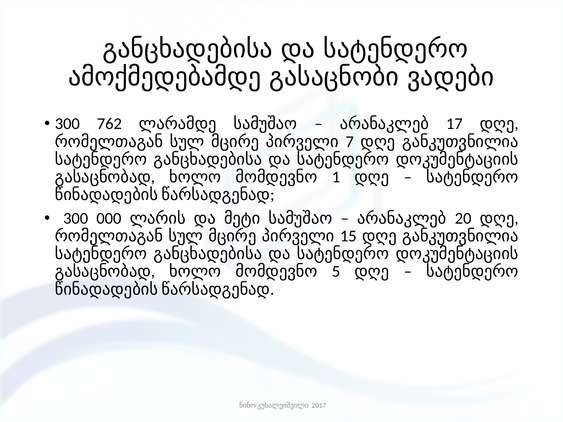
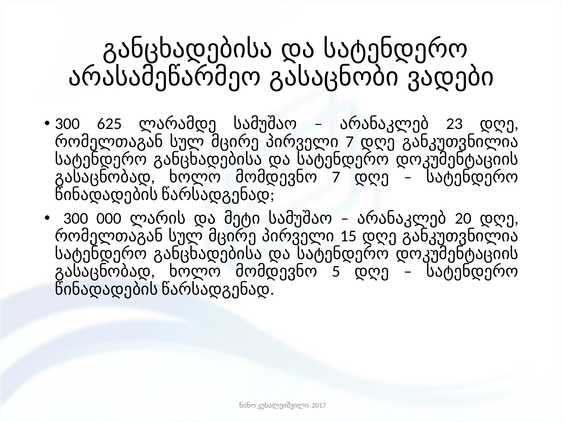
ამოქმედებამდე: ამოქმედებამდე -> არასამეწარმეო
762: 762 -> 625
17: 17 -> 23
1 at (336, 177): 1 -> 7
